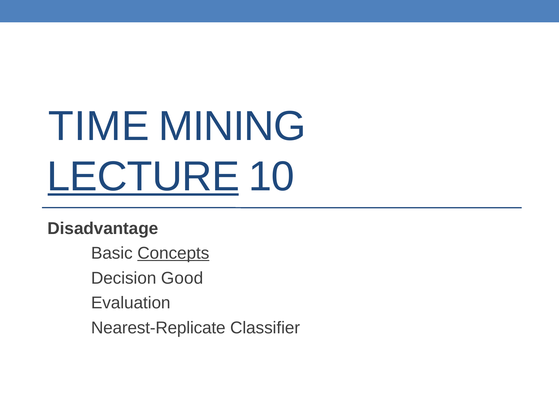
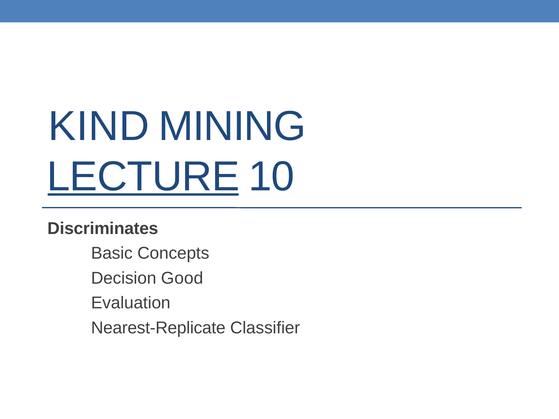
TIME: TIME -> KIND
Disadvantage: Disadvantage -> Discriminates
Concepts underline: present -> none
